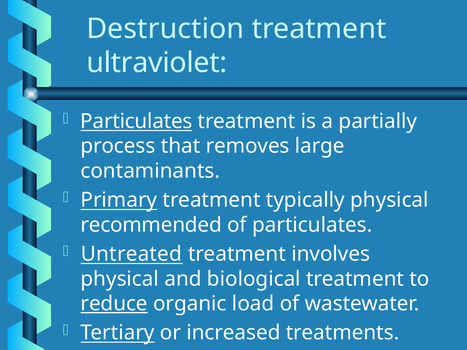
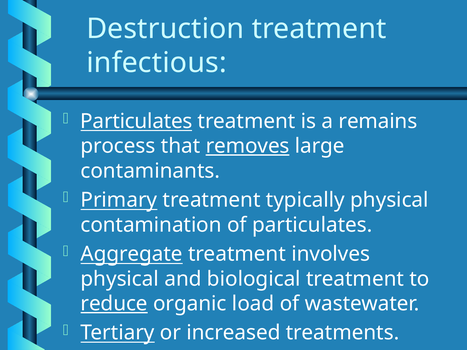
ultraviolet: ultraviolet -> infectious
partially: partially -> remains
removes underline: none -> present
recommended: recommended -> contamination
Untreated: Untreated -> Aggregate
